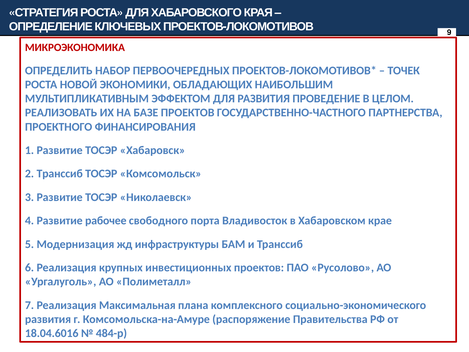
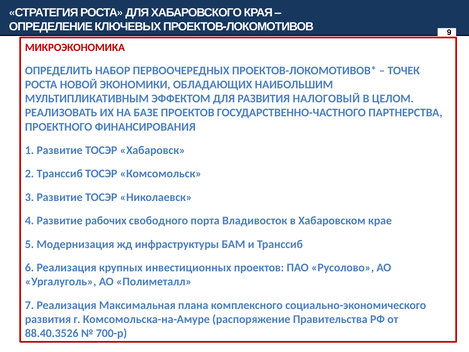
ПРОВЕДЕНИЕ: ПРОВЕДЕНИЕ -> НАЛОГОВЫЙ
рабочее: рабочее -> рабочих
18.04.6016: 18.04.6016 -> 88.40.3526
484-р: 484-р -> 700-р
